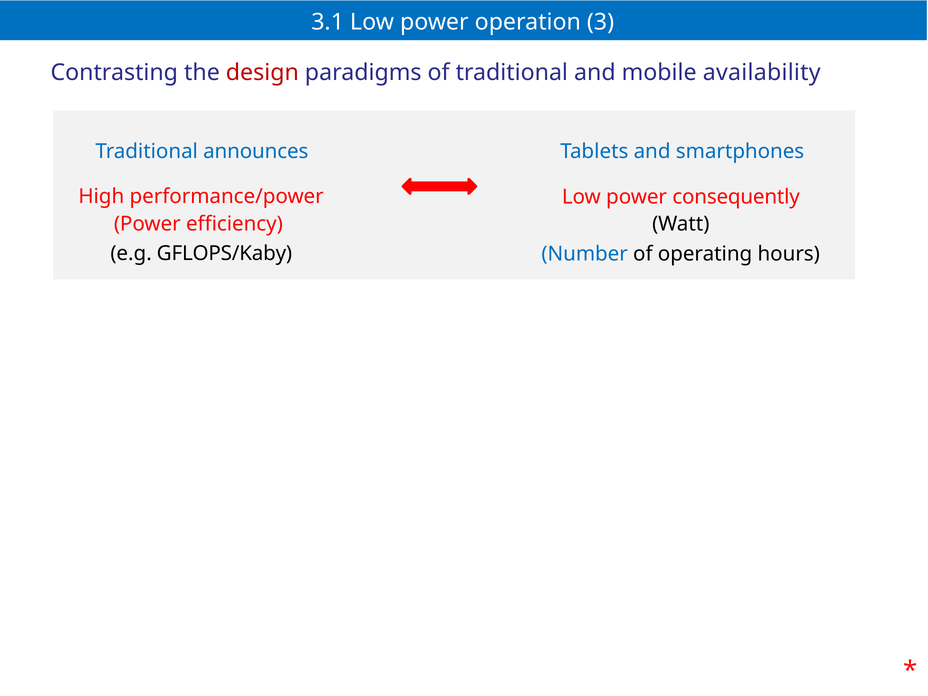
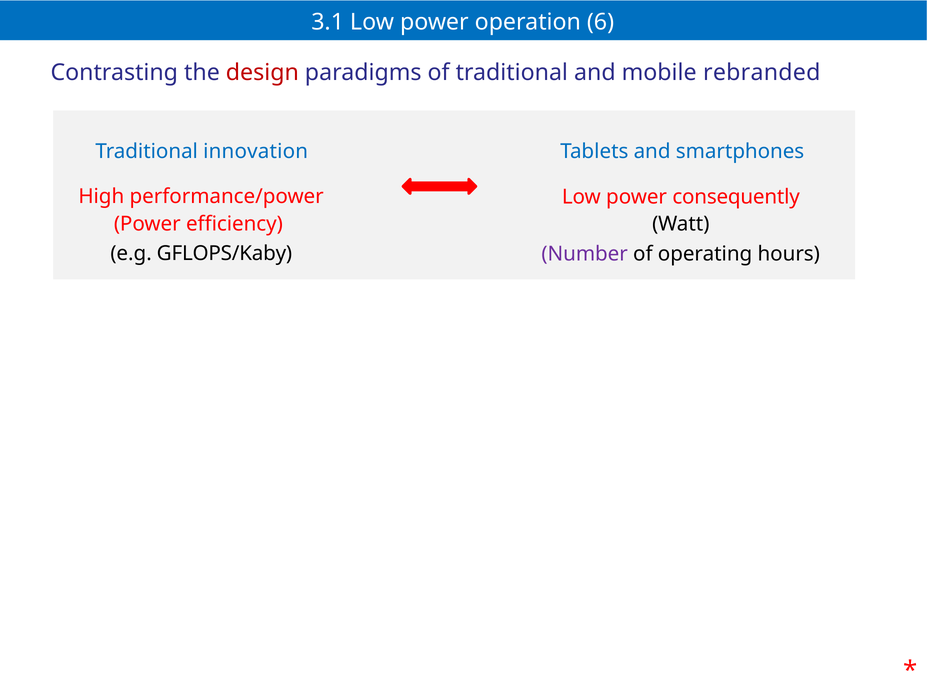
3: 3 -> 6
availability: availability -> rebranded
announces: announces -> innovation
Number colour: blue -> purple
